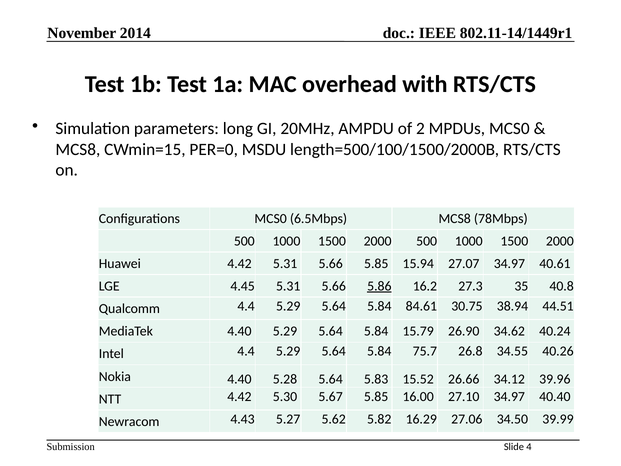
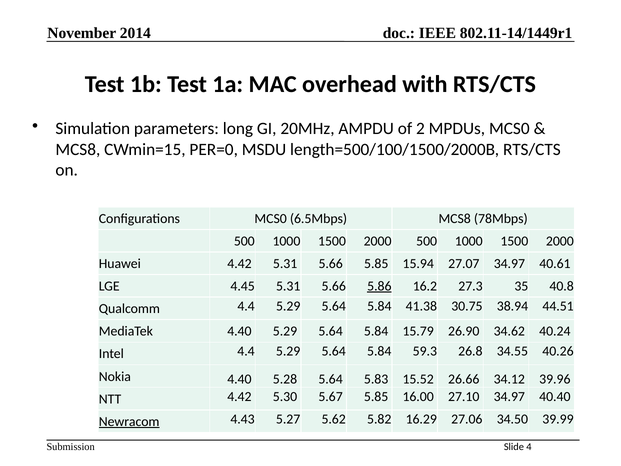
84.61: 84.61 -> 41.38
75.7: 75.7 -> 59.3
Newracom underline: none -> present
